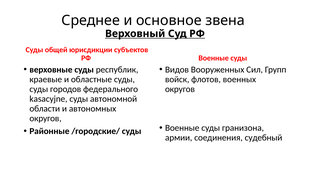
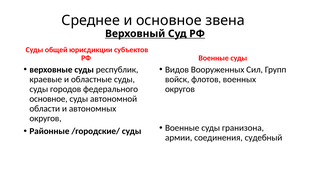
kasacyjne at (48, 99): kasacyjne -> основное
